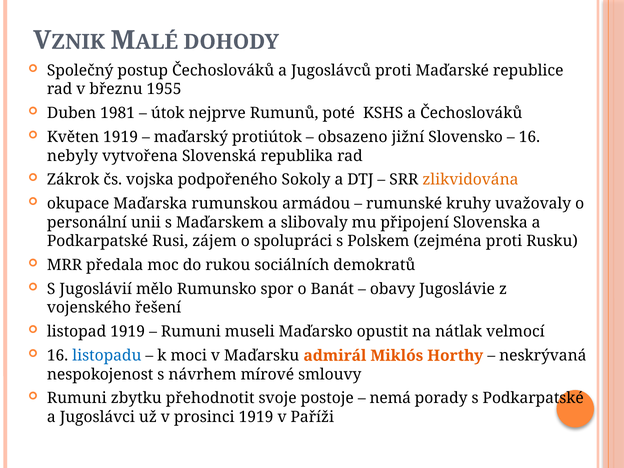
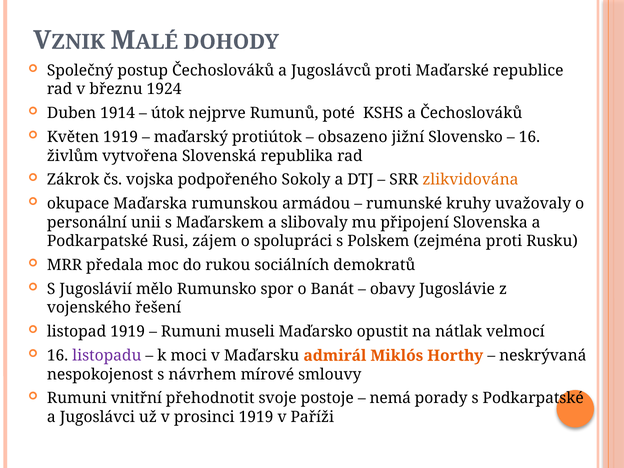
1955: 1955 -> 1924
1981: 1981 -> 1914
nebyly: nebyly -> živlům
listopadu colour: blue -> purple
zbytku: zbytku -> vnitřní
